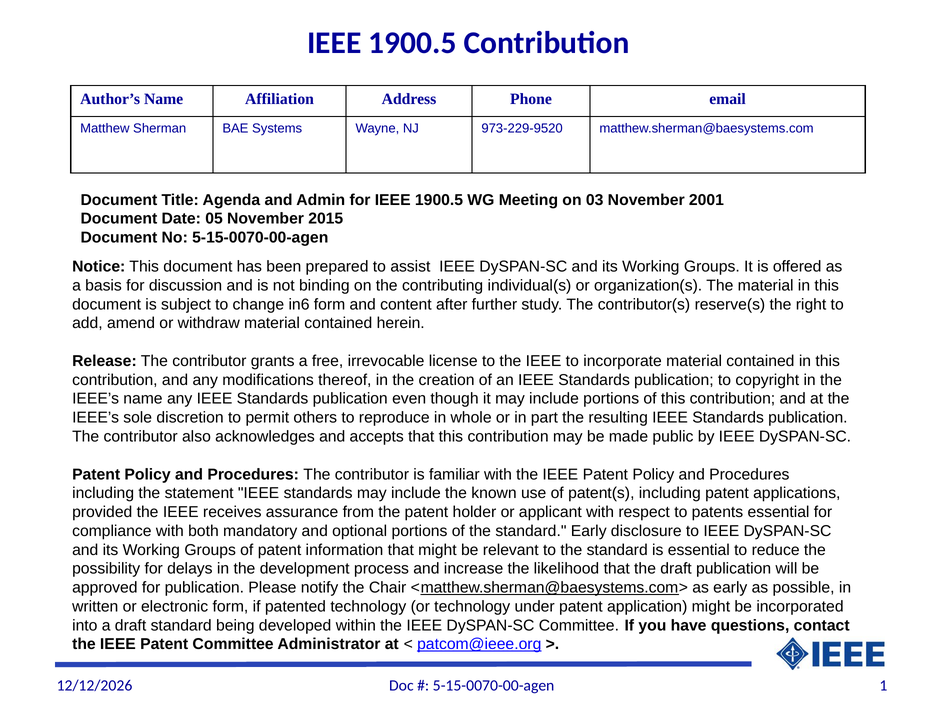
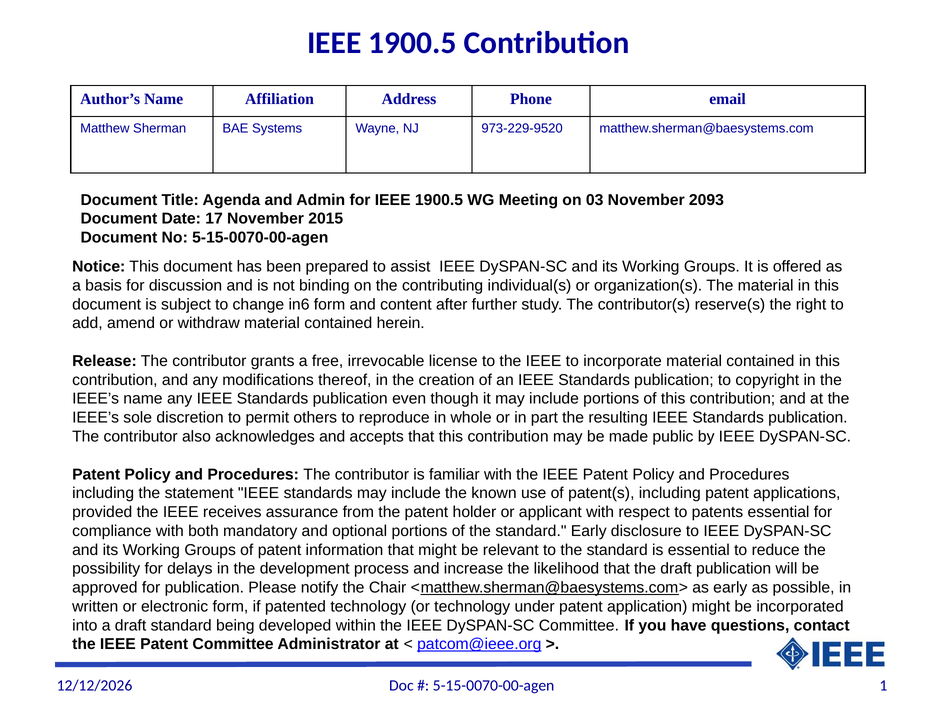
2001: 2001 -> 2093
05: 05 -> 17
